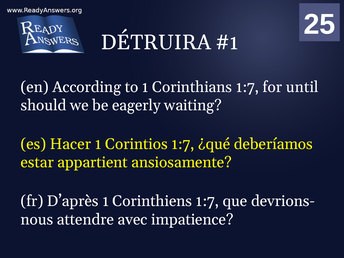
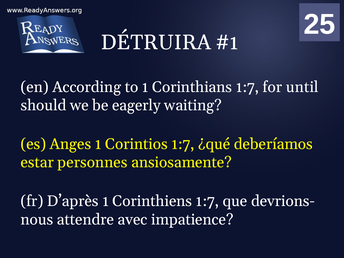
Hacer: Hacer -> Anges
appartient: appartient -> personnes
